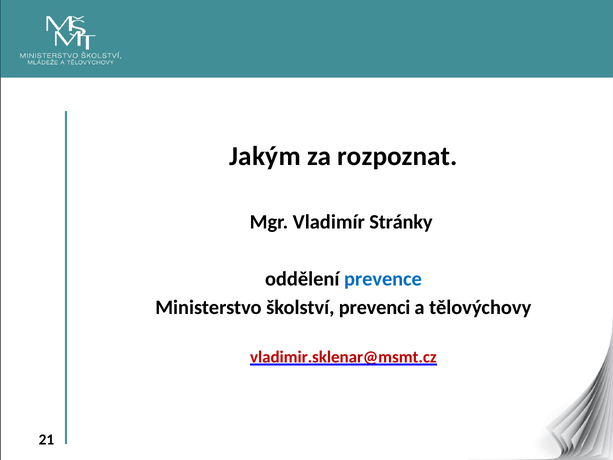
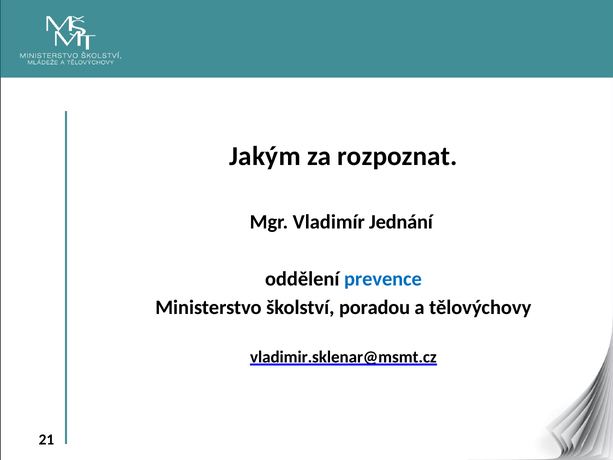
Stránky: Stránky -> Jednání
prevenci: prevenci -> poradou
vladimir.sklenar@msmt.cz colour: red -> black
